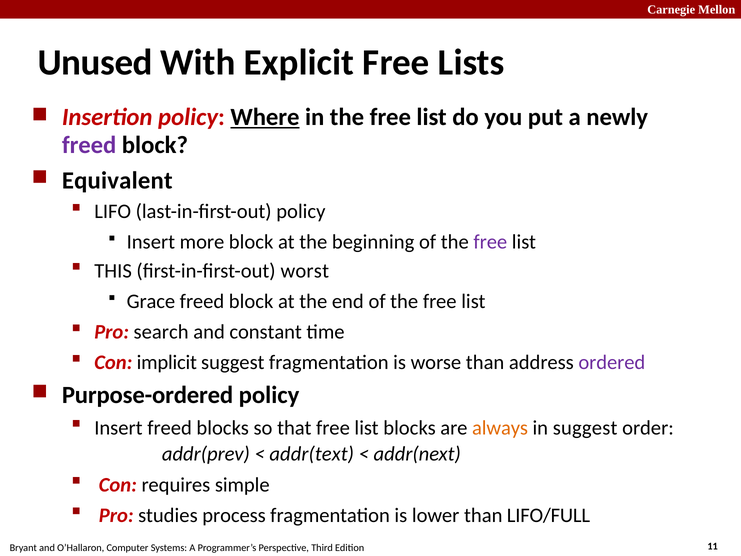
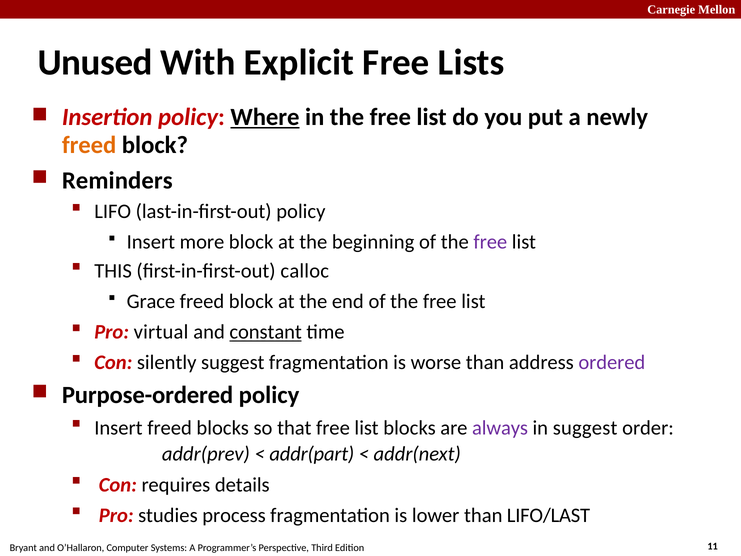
freed at (89, 145) colour: purple -> orange
Equivalent: Equivalent -> Reminders
worst: worst -> calloc
search: search -> virtual
constant underline: none -> present
implicit: implicit -> silently
always colour: orange -> purple
addr(text: addr(text -> addr(part
simple: simple -> details
LIFO/FULL: LIFO/FULL -> LIFO/LAST
